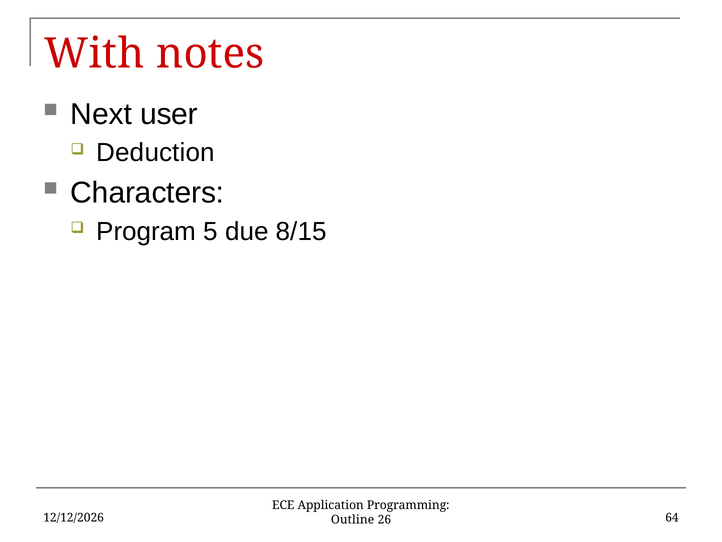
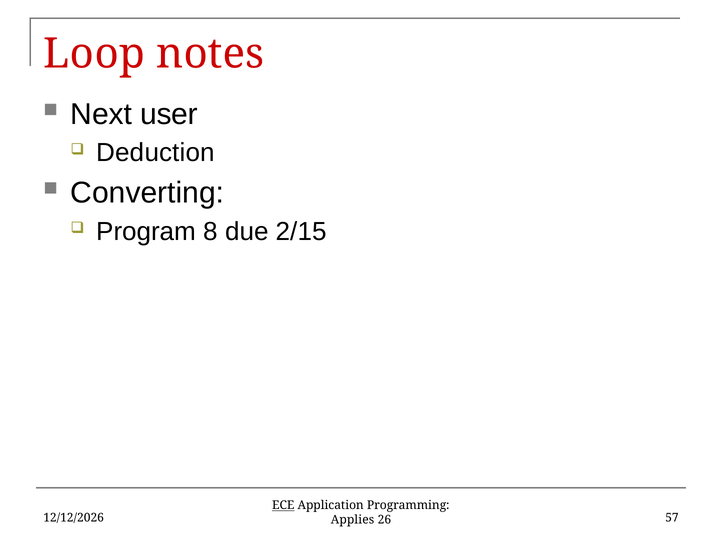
With: With -> Loop
Characters: Characters -> Converting
5: 5 -> 8
8/15: 8/15 -> 2/15
ECE underline: none -> present
Outline: Outline -> Applies
64: 64 -> 57
